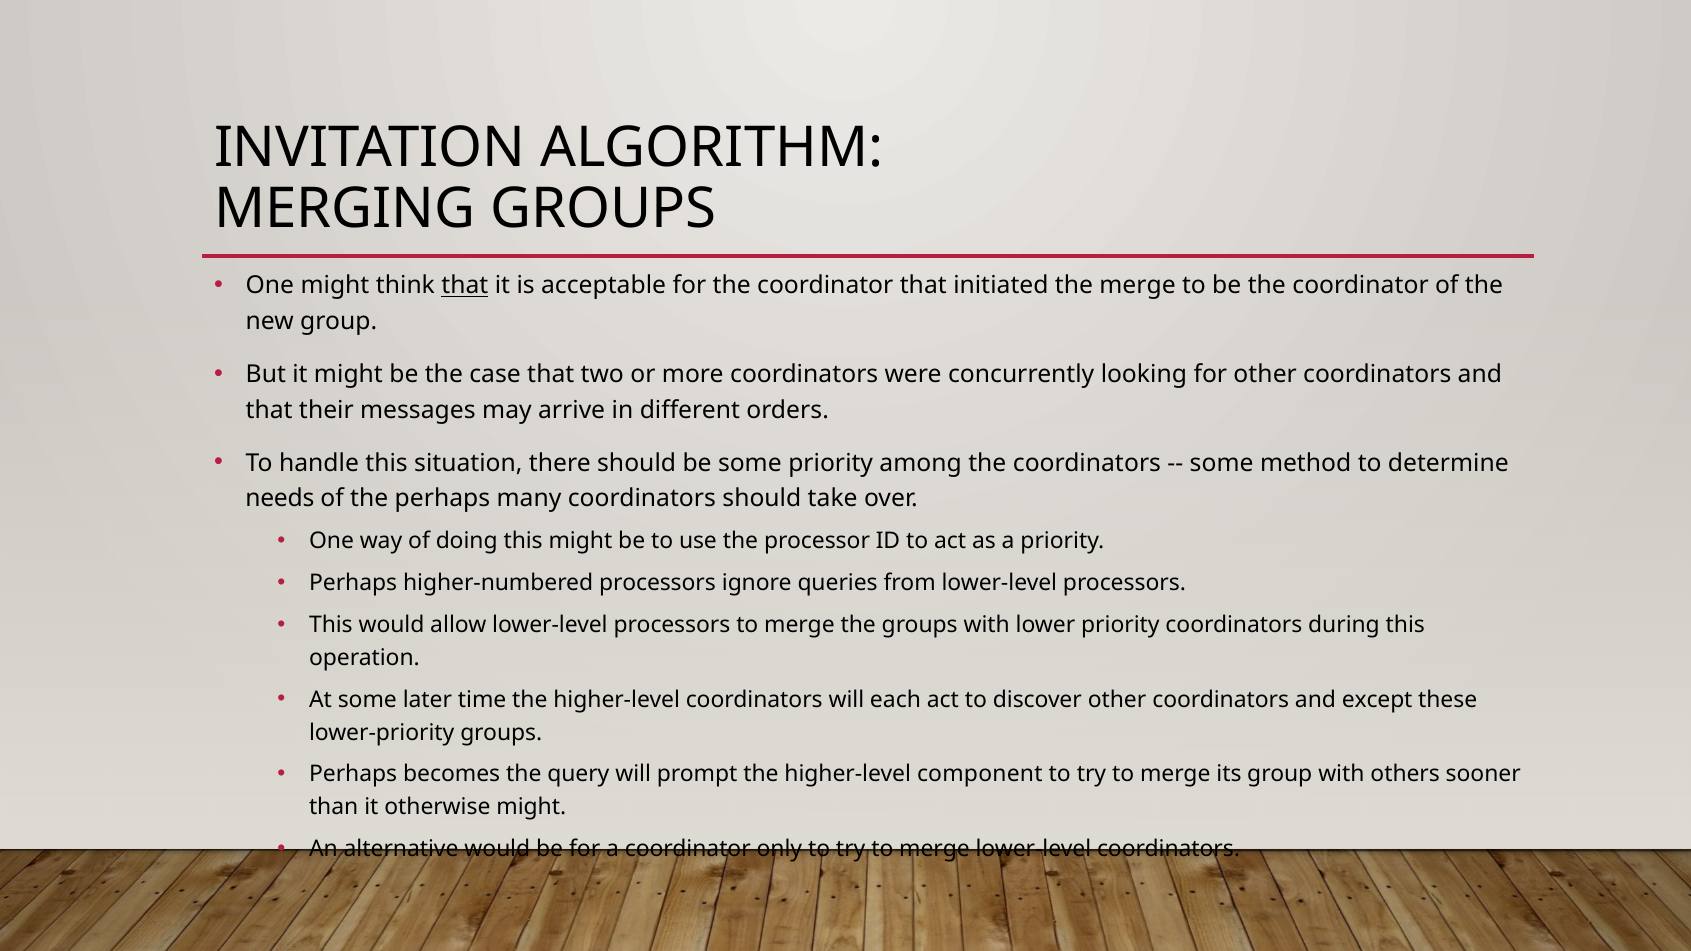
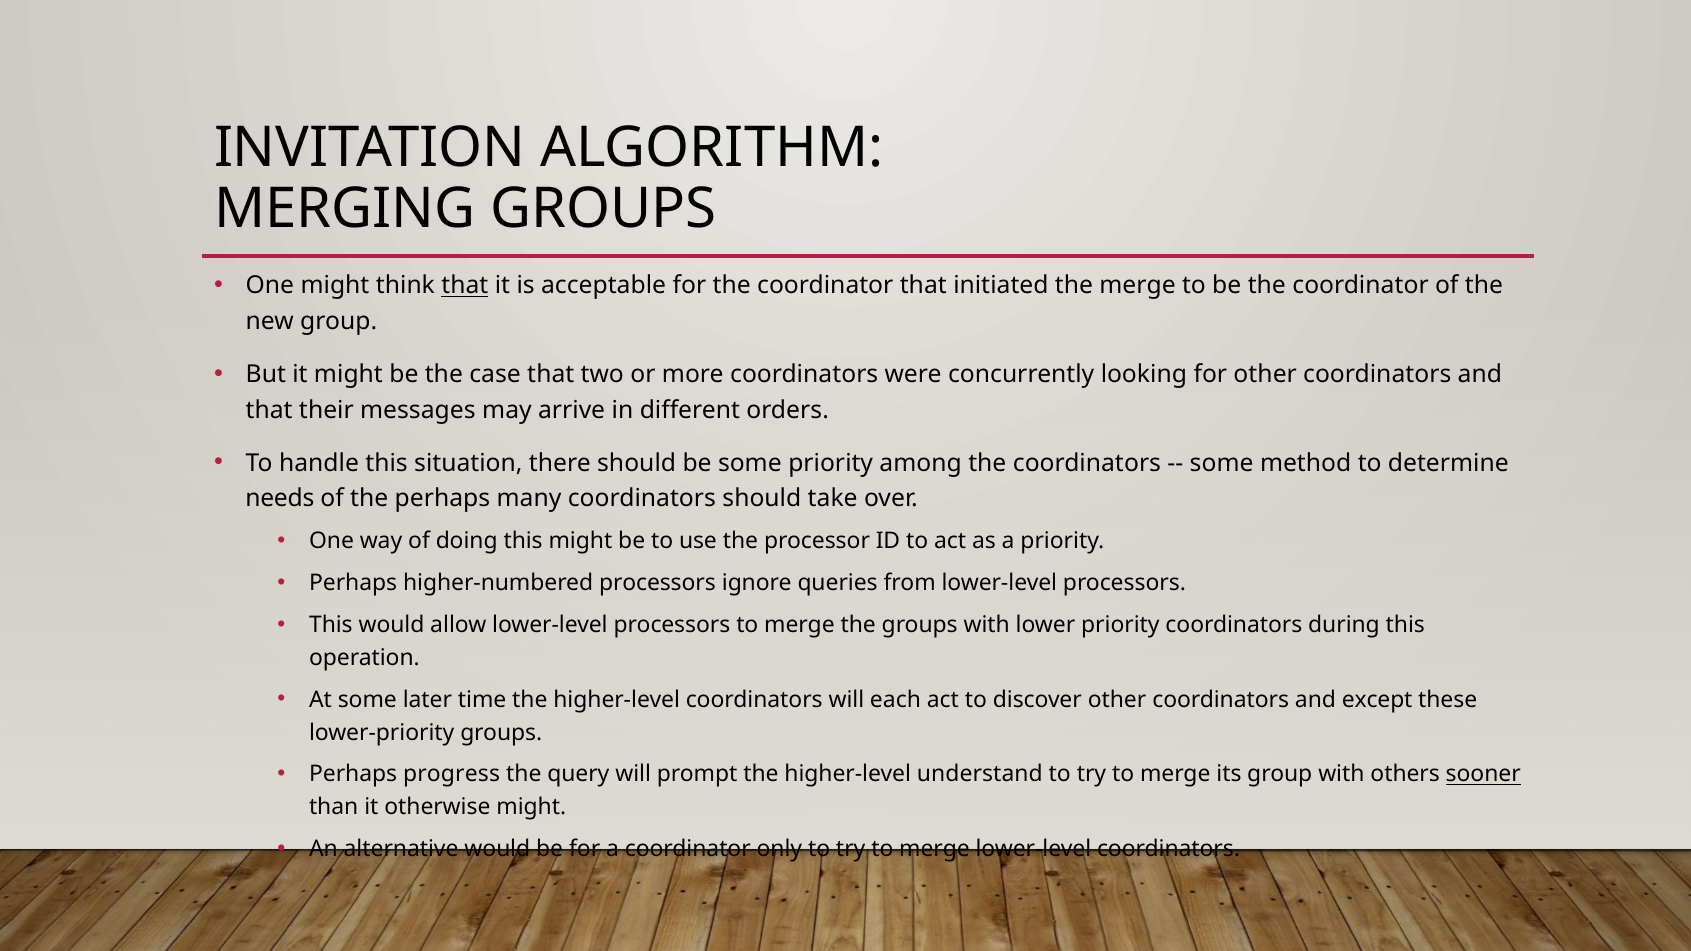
becomes: becomes -> progress
component: component -> understand
sooner underline: none -> present
